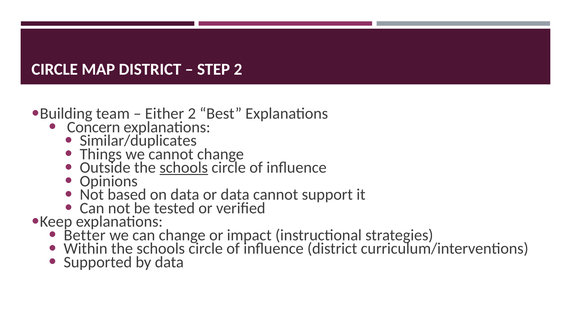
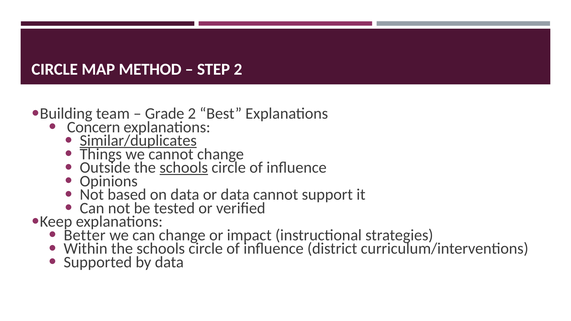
MAP DISTRICT: DISTRICT -> METHOD
Either: Either -> Grade
Similar/duplicates underline: none -> present
